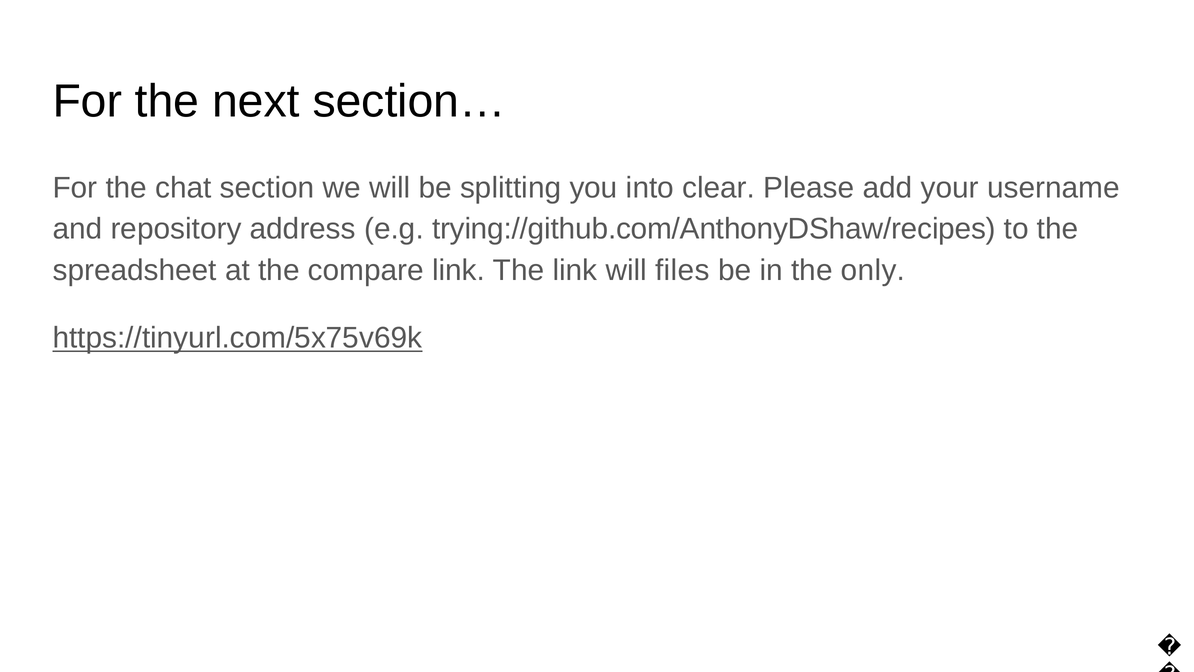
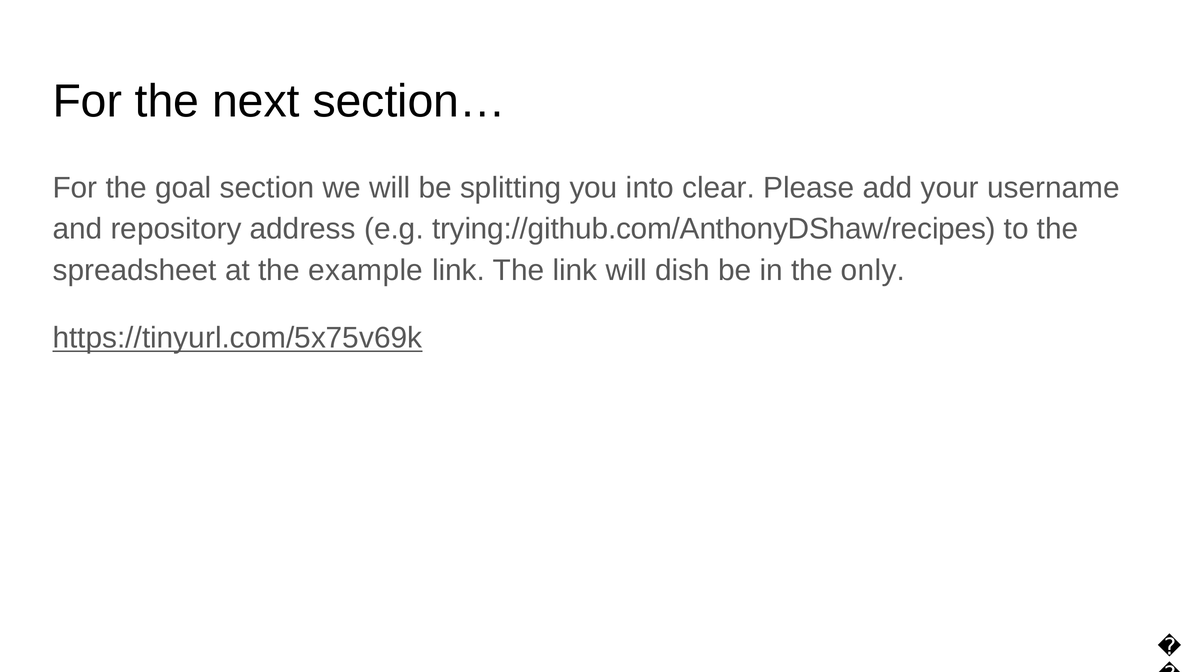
chat: chat -> goal
compare: compare -> example
files: files -> dish
